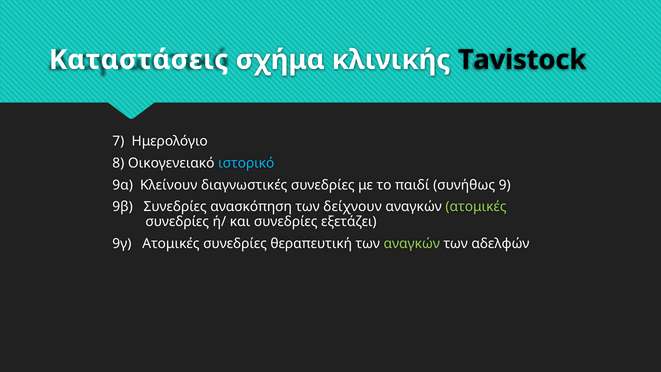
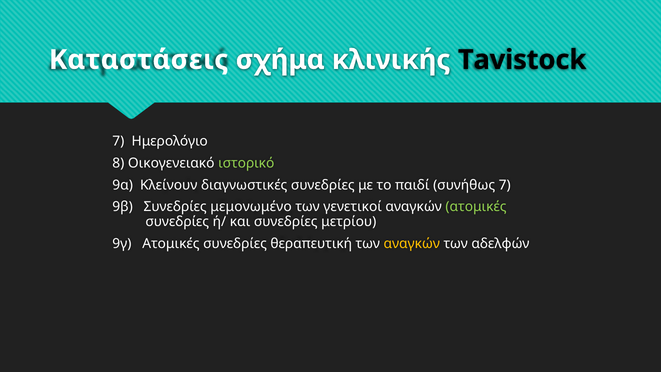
ιστορικό colour: light blue -> light green
συνήθως 9: 9 -> 7
ανασκόπηση: ανασκόπηση -> μεμονωμένο
δείχνουν: δείχνουν -> γενετικοί
εξετάζει: εξετάζει -> μετρίου
αναγκών at (412, 243) colour: light green -> yellow
